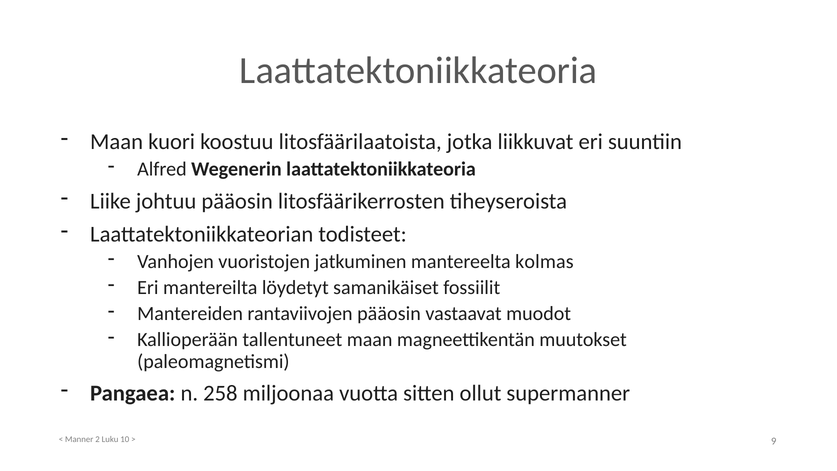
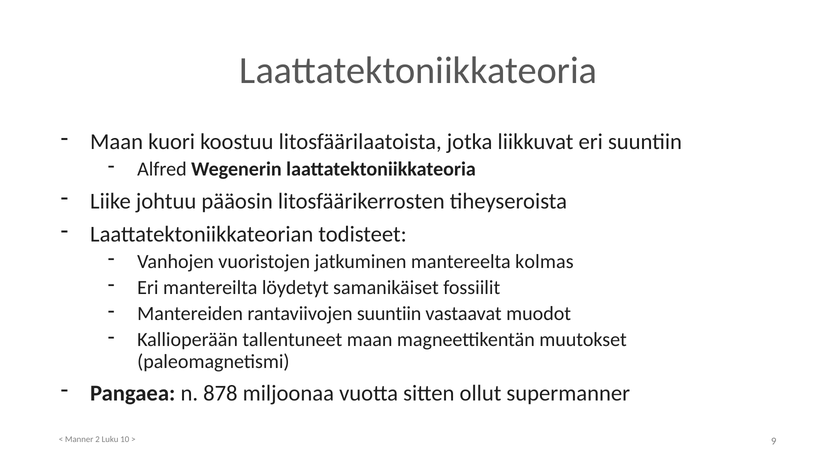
rantaviivojen pääosin: pääosin -> suuntiin
258: 258 -> 878
